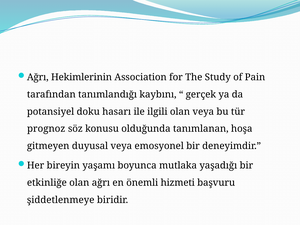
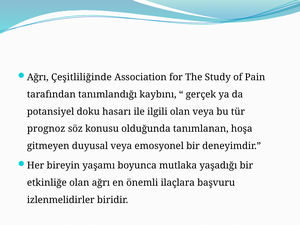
Hekimlerinin: Hekimlerinin -> Çeşitliliğinde
hizmeti: hizmeti -> ilaçlara
şiddetlenmeye: şiddetlenmeye -> izlenmelidirler
